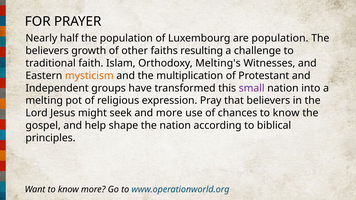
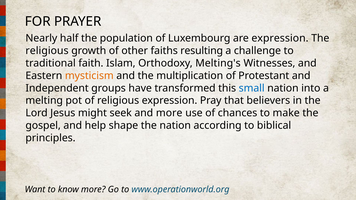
are population: population -> expression
believers at (47, 51): believers -> religious
small colour: purple -> blue
chances to know: know -> make
